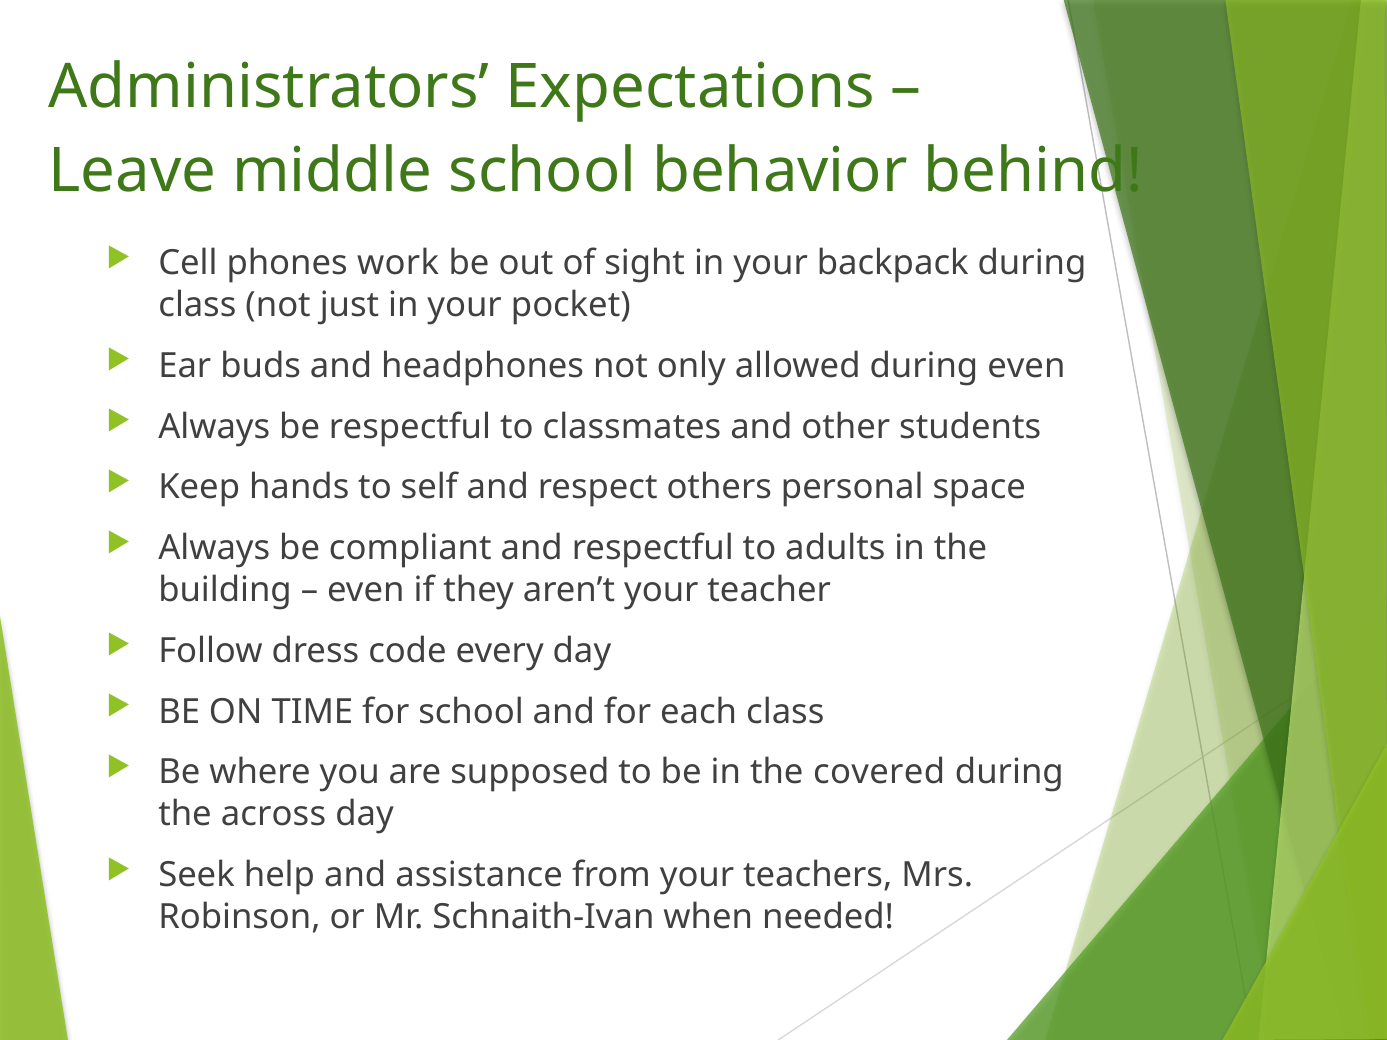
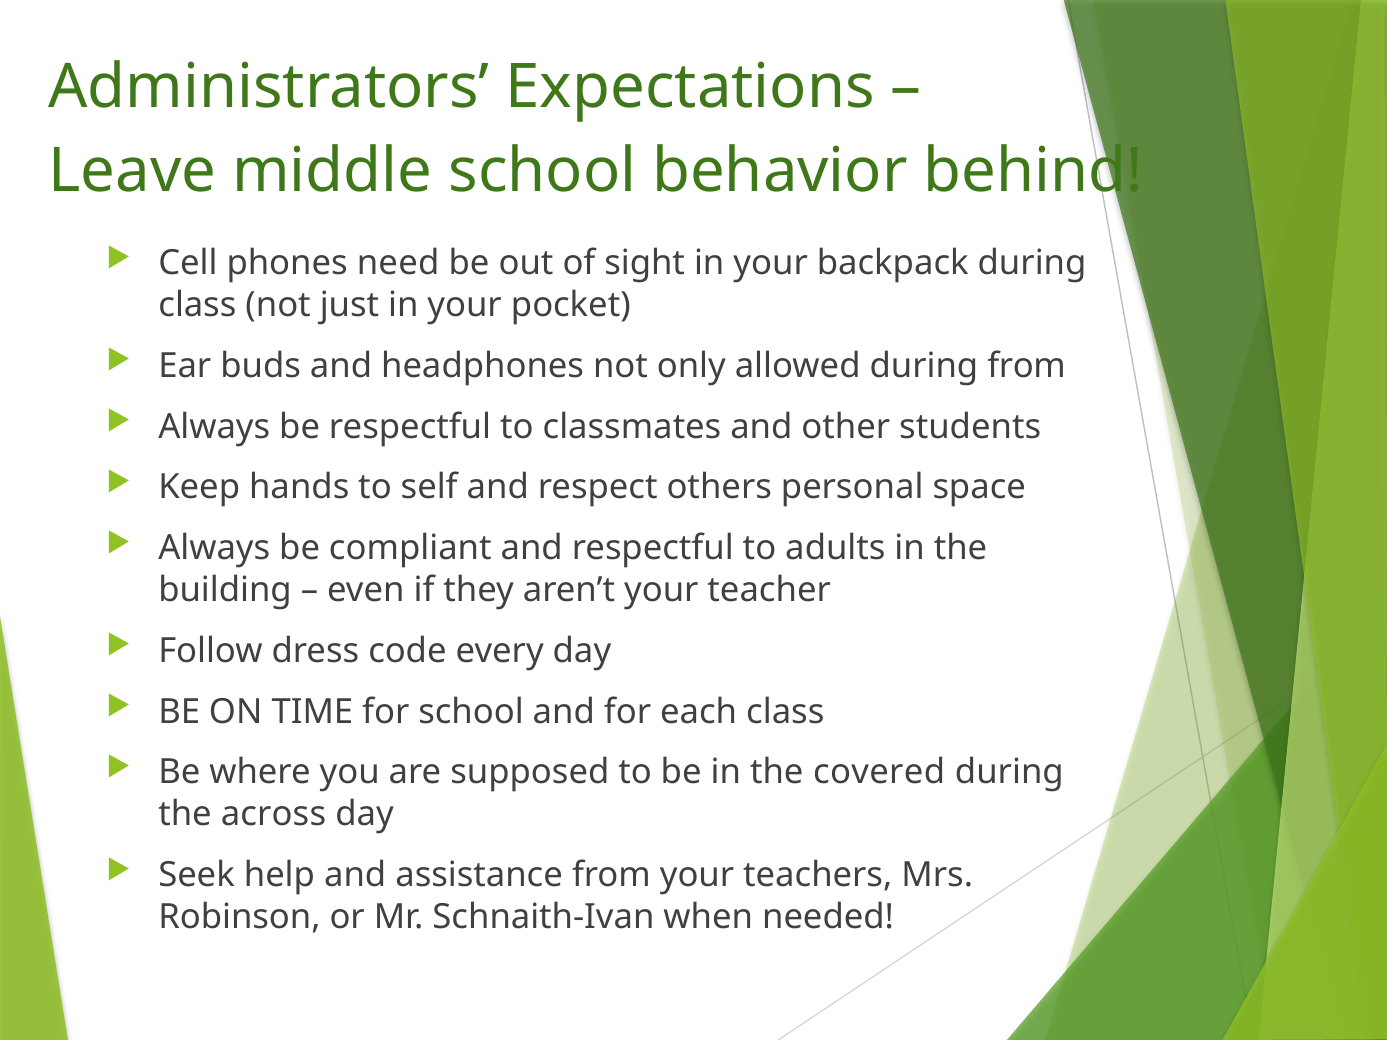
work: work -> need
during even: even -> from
